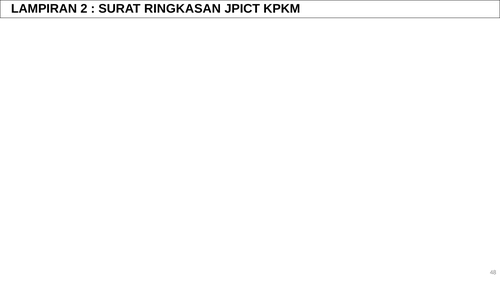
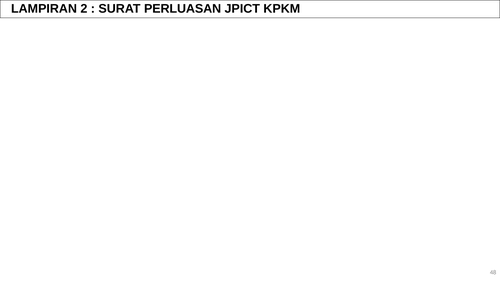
RINGKASAN: RINGKASAN -> PERLUASAN
